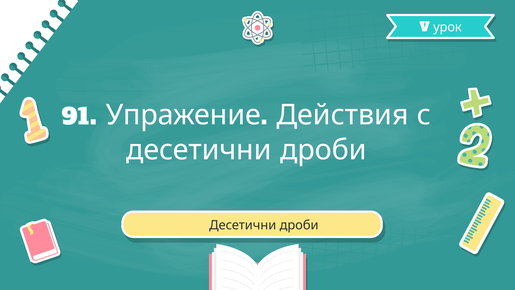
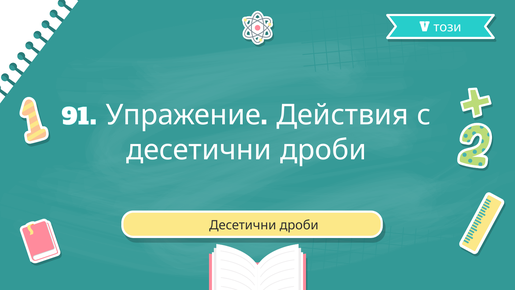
урок: урок -> този
